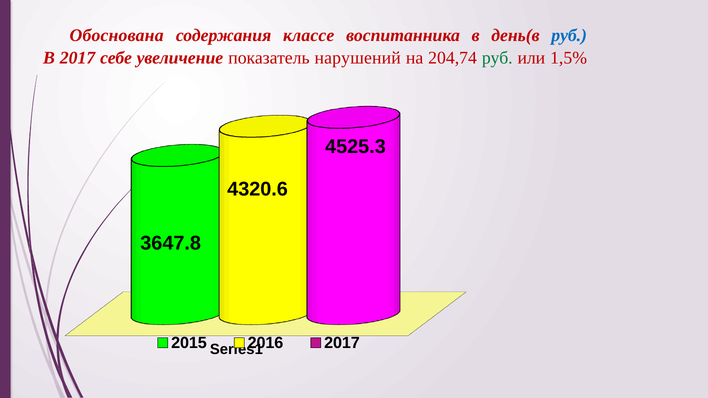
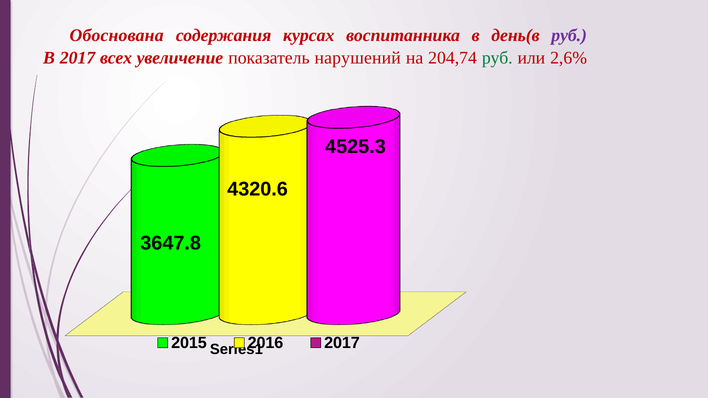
классе: классе -> курсах
руб at (569, 35) colour: blue -> purple
себе: себе -> всех
1,5%: 1,5% -> 2,6%
